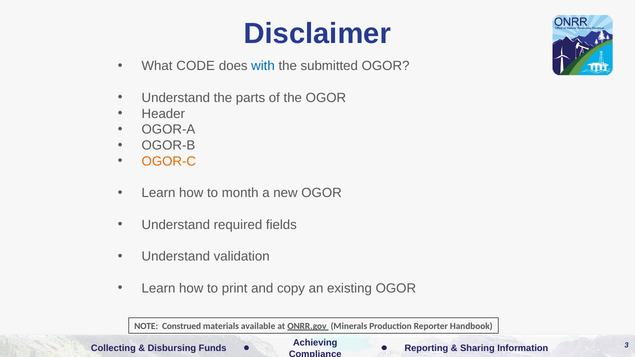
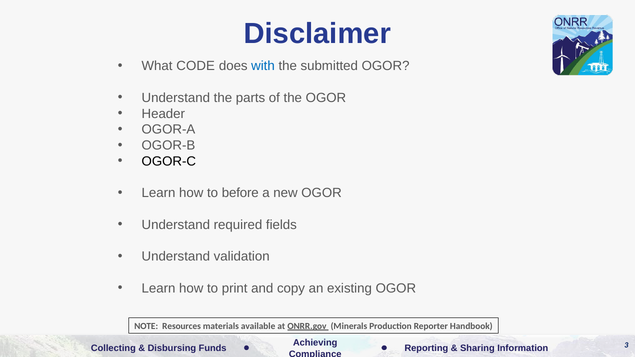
OGOR-C colour: orange -> black
month: month -> before
Construed: Construed -> Resources
